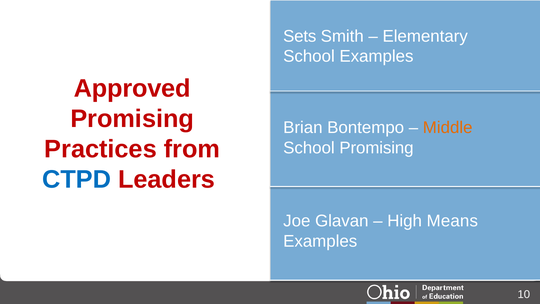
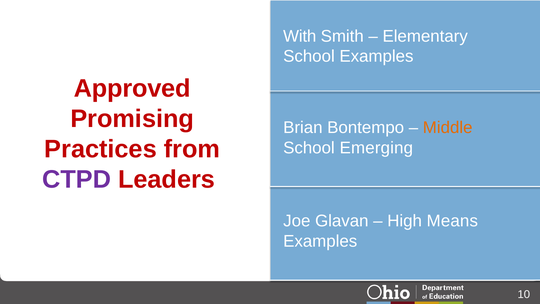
Sets: Sets -> With
School Promising: Promising -> Emerging
CTPD colour: blue -> purple
